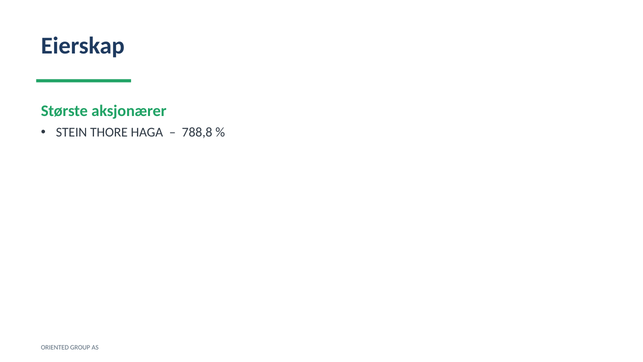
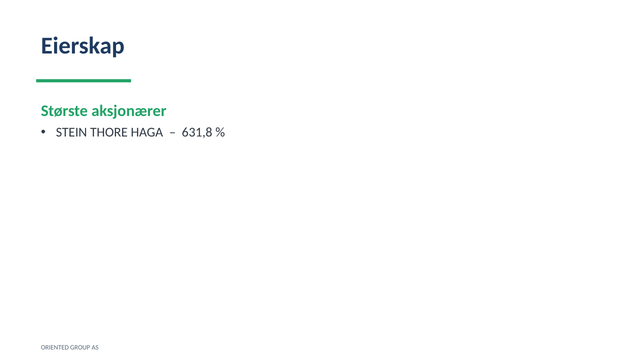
788,8: 788,8 -> 631,8
